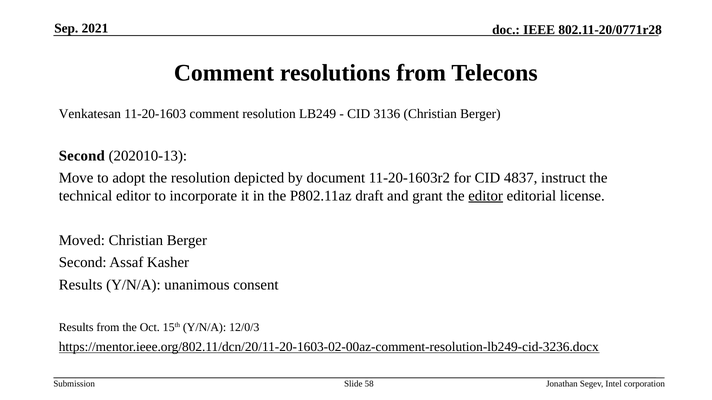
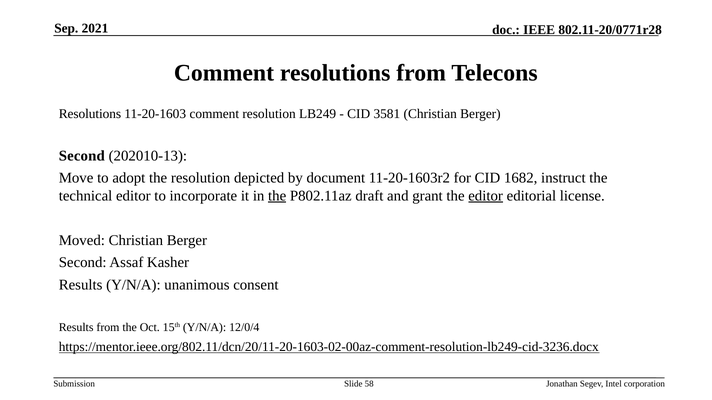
Venkatesan at (90, 114): Venkatesan -> Resolutions
3136: 3136 -> 3581
4837: 4837 -> 1682
the at (277, 196) underline: none -> present
12/0/3: 12/0/3 -> 12/0/4
